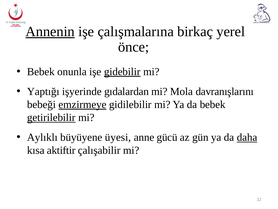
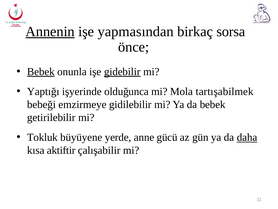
çalışmalarına: çalışmalarına -> yapmasından
yerel: yerel -> sorsa
Bebek at (41, 72) underline: none -> present
gıdalardan: gıdalardan -> olduğunca
davranışlarını: davranışlarını -> tartışabilmek
emzirmeye underline: present -> none
getirilebilir underline: present -> none
Aylıklı: Aylıklı -> Tokluk
üyesi: üyesi -> yerde
